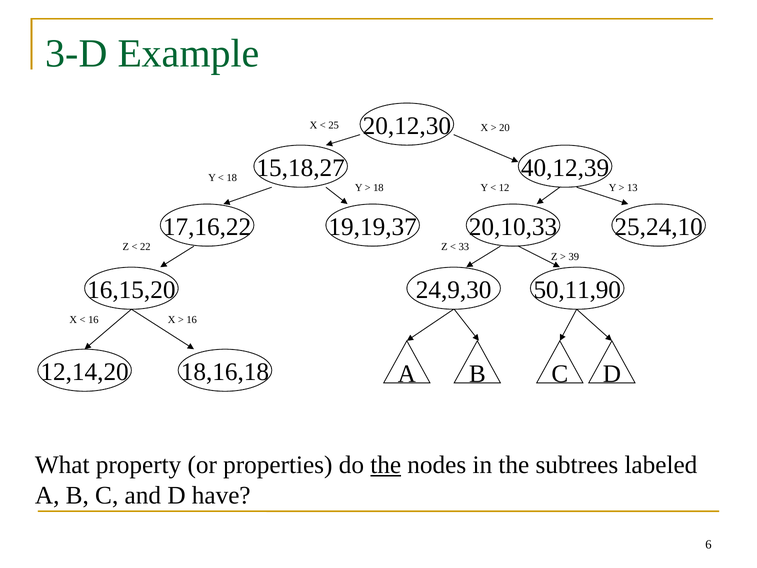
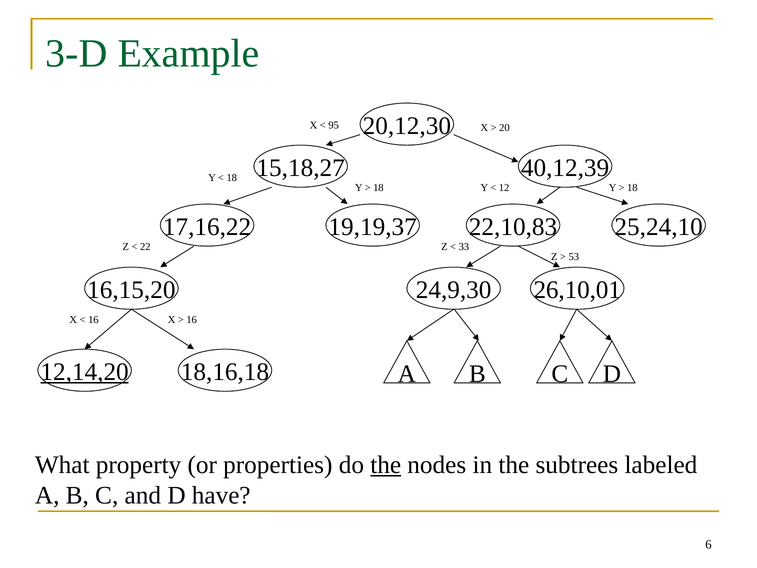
25: 25 -> 95
13 at (632, 188): 13 -> 18
20,10,33: 20,10,33 -> 22,10,83
39: 39 -> 53
50,11,90: 50,11,90 -> 26,10,01
12,14,20 underline: none -> present
